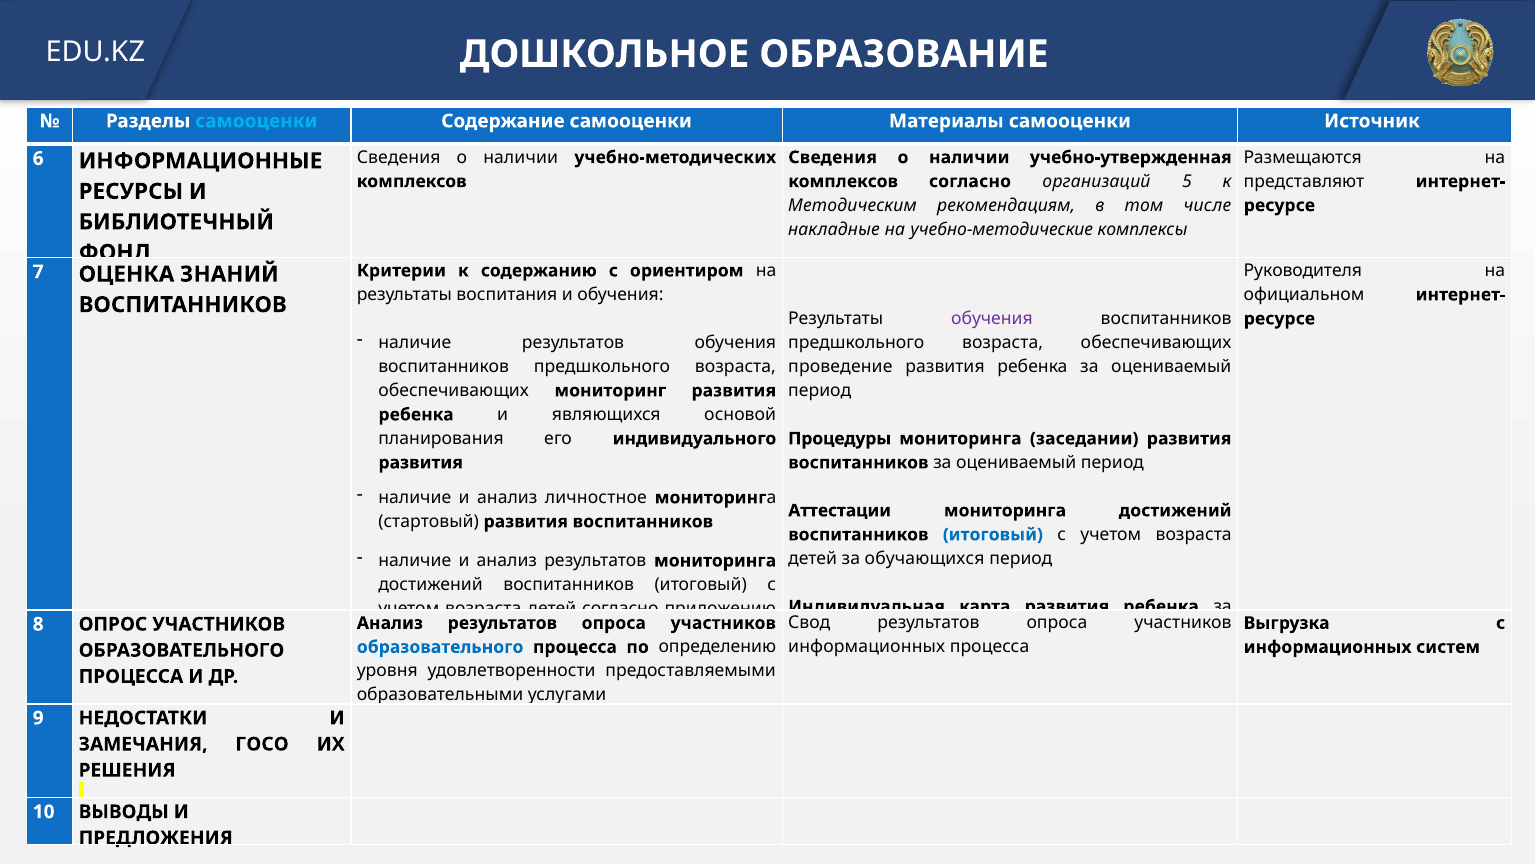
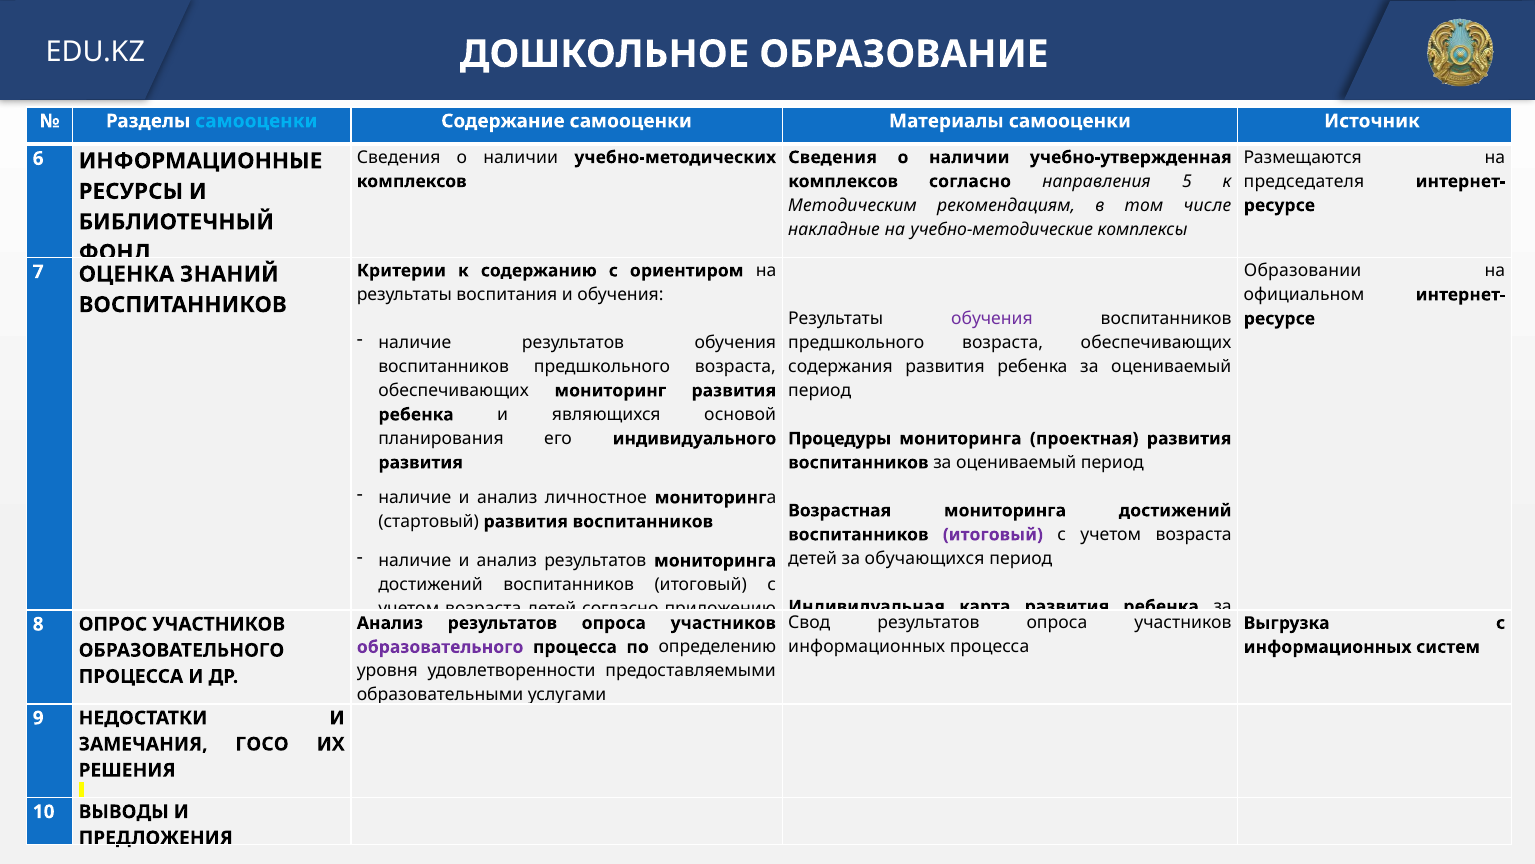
представляют: представляют -> председателя
организаций: организаций -> направления
Руководителя: Руководителя -> Образовании
проведение: проведение -> содержания
заседании: заседании -> проектная
Аттестации: Аттестации -> Возрастная
итоговый at (993, 534) colour: blue -> purple
образовательного at (440, 647) colour: blue -> purple
